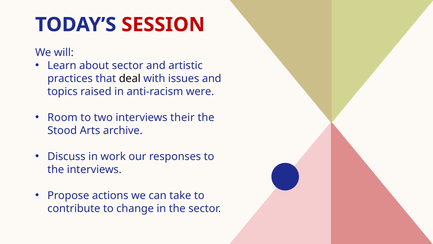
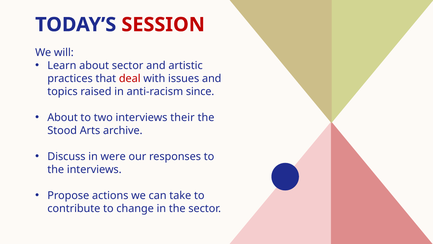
deal colour: black -> red
were: were -> since
Room at (63, 117): Room -> About
work: work -> were
